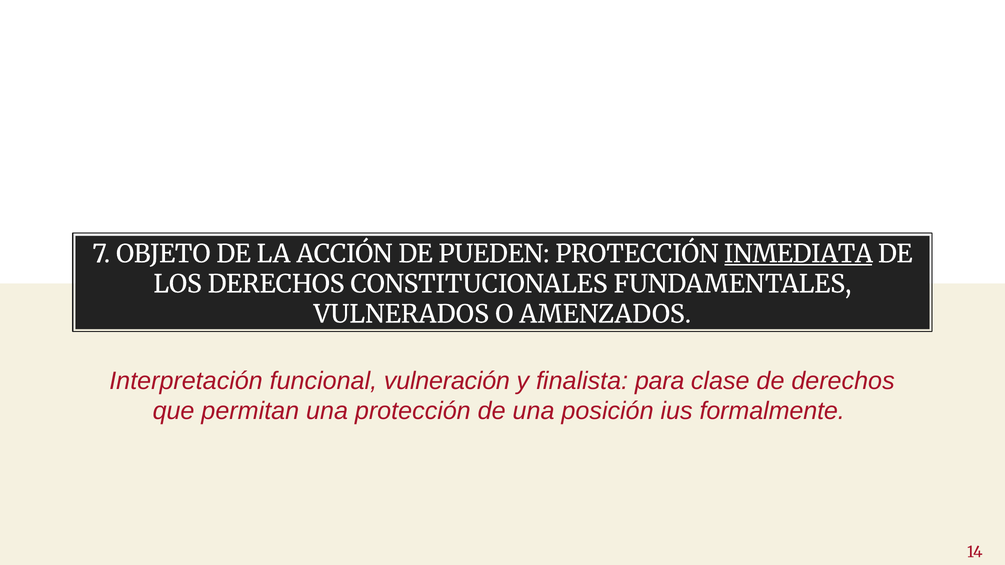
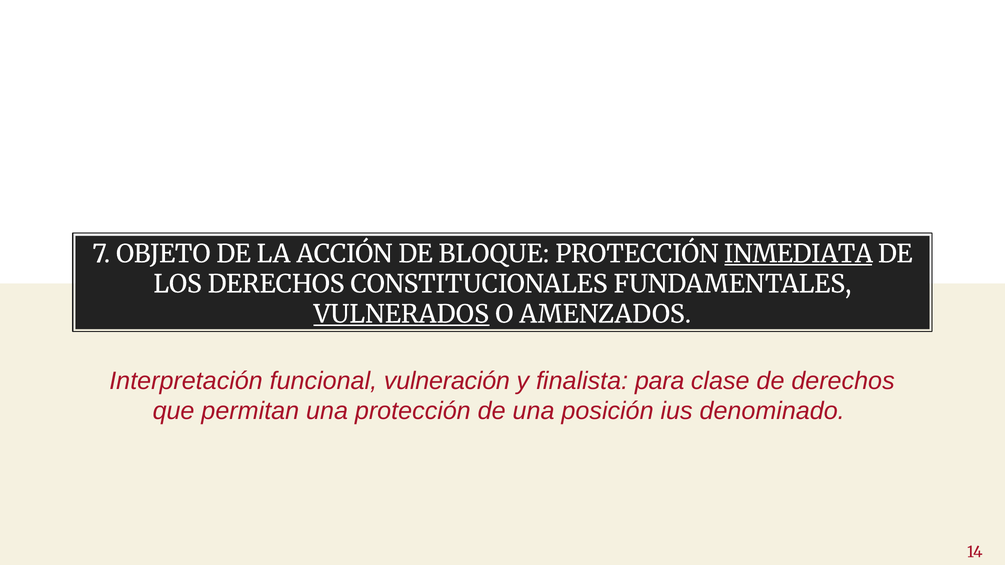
PUEDEN: PUEDEN -> BLOQUE
VULNERADOS underline: none -> present
formalmente: formalmente -> denominado
